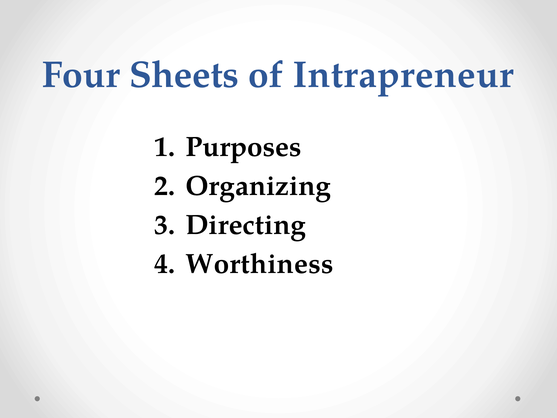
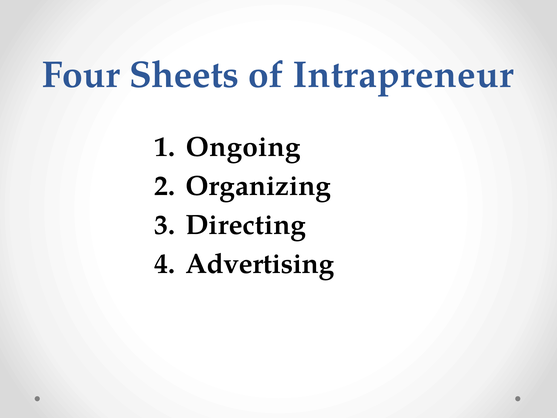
Purposes: Purposes -> Ongoing
Worthiness: Worthiness -> Advertising
